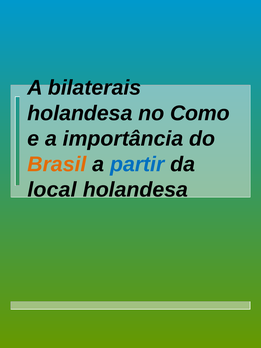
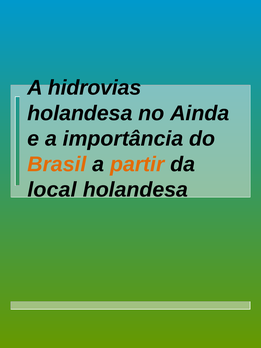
bilaterais: bilaterais -> hidrovias
Como: Como -> Ainda
partir colour: blue -> orange
